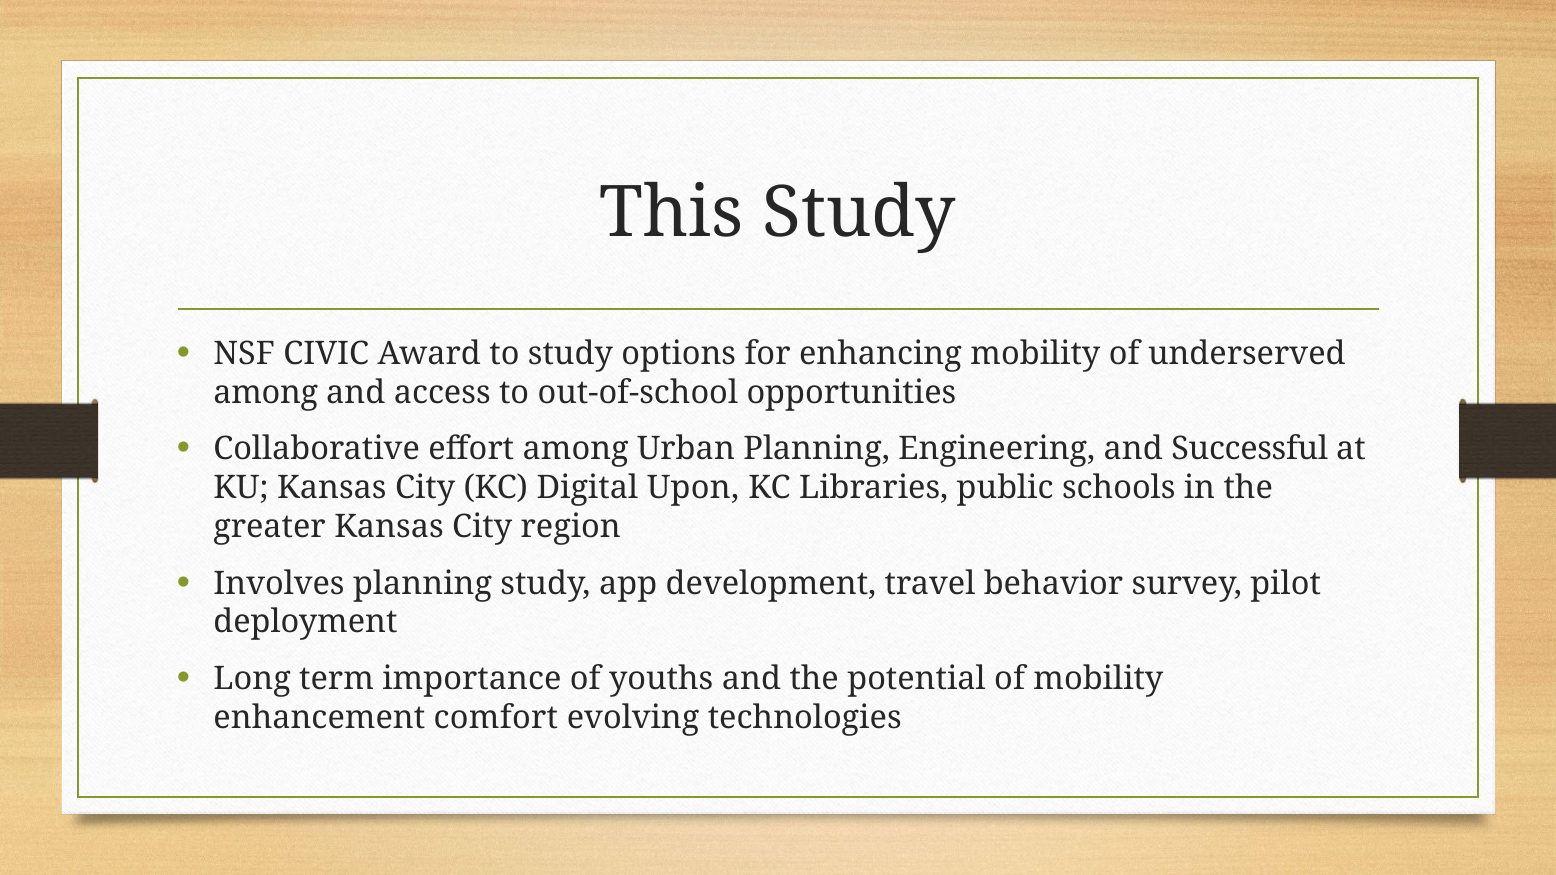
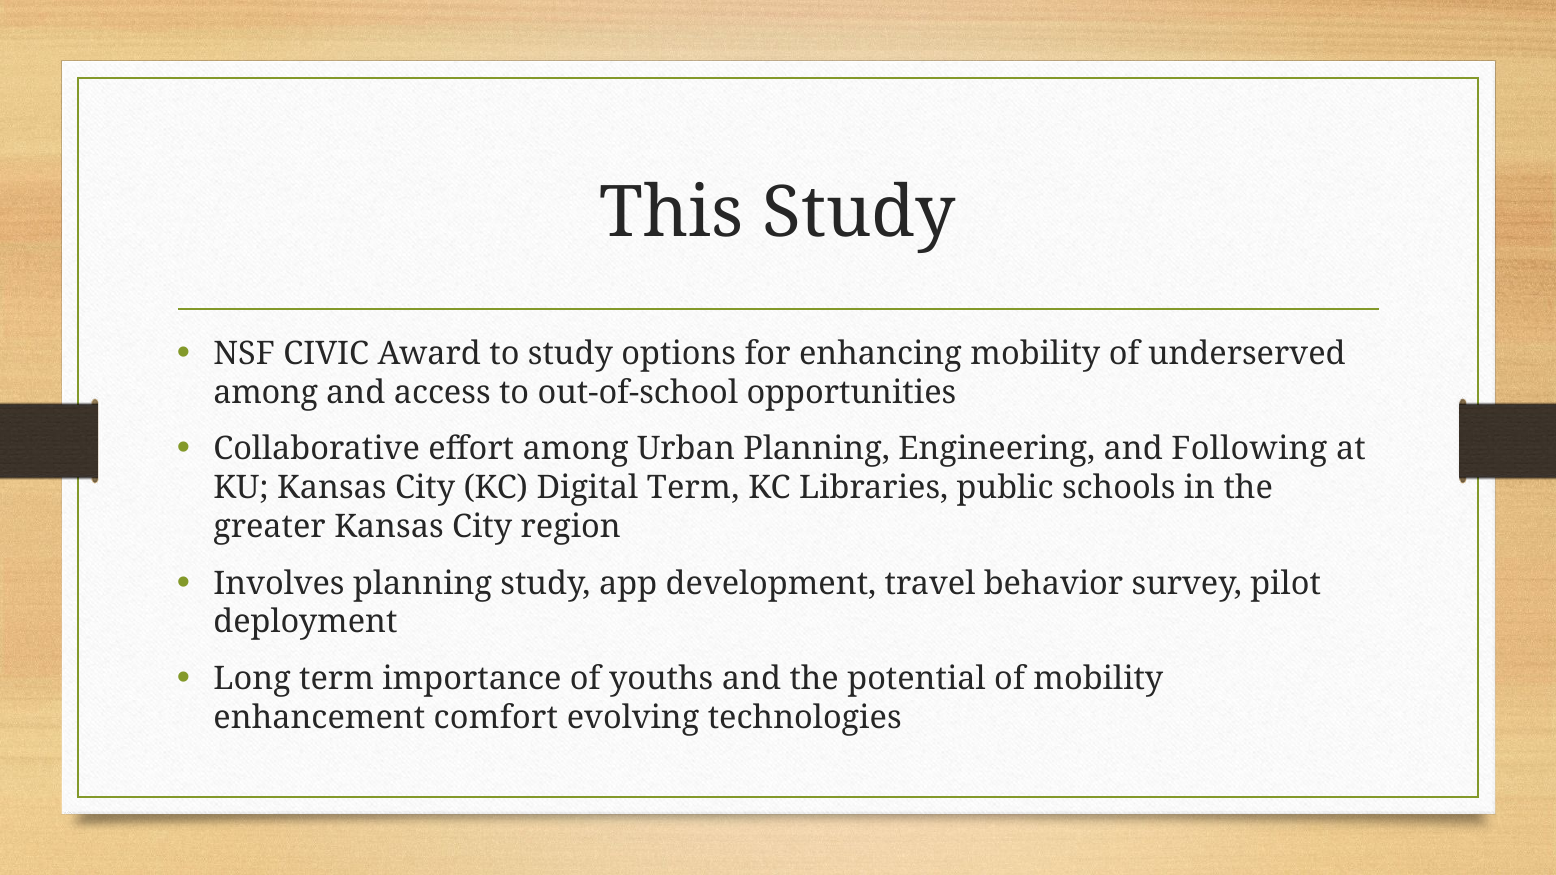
Successful: Successful -> Following
Digital Upon: Upon -> Term
